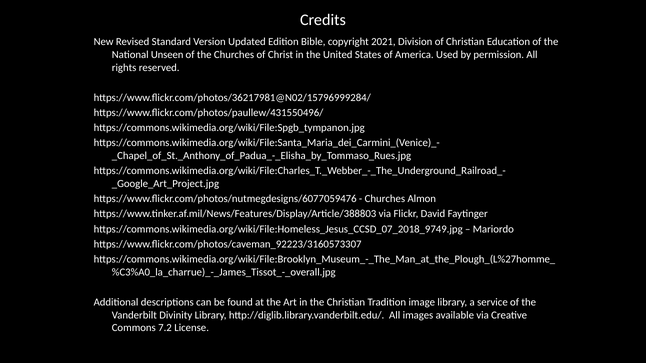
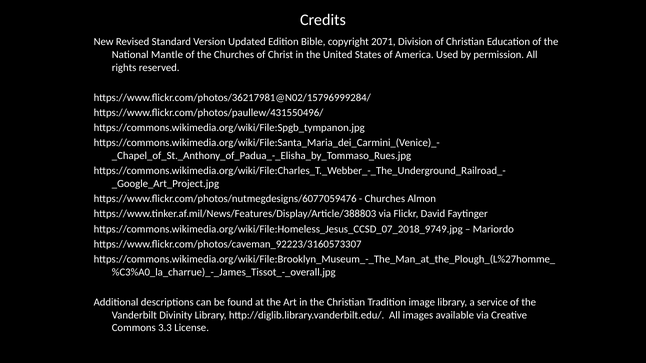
2021: 2021 -> 2071
Unseen: Unseen -> Mantle
7.2: 7.2 -> 3.3
